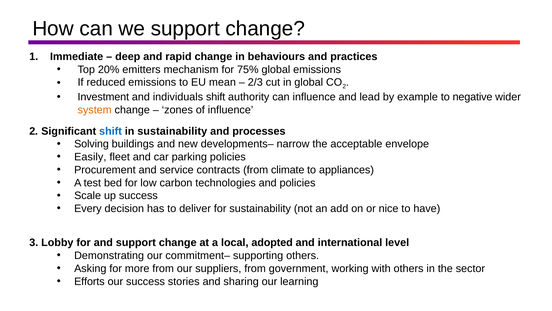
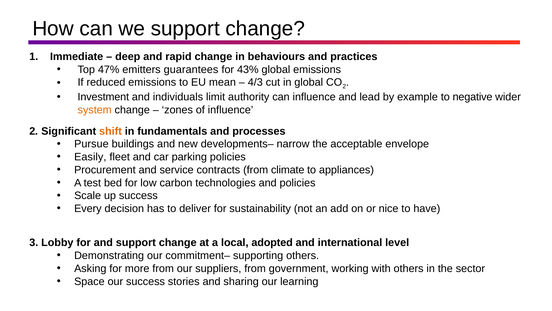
20%: 20% -> 47%
mechanism: mechanism -> guarantees
75%: 75% -> 43%
2/3: 2/3 -> 4/3
individuals shift: shift -> limit
shift at (110, 131) colour: blue -> orange
in sustainability: sustainability -> fundamentals
Solving: Solving -> Pursue
Efforts: Efforts -> Space
